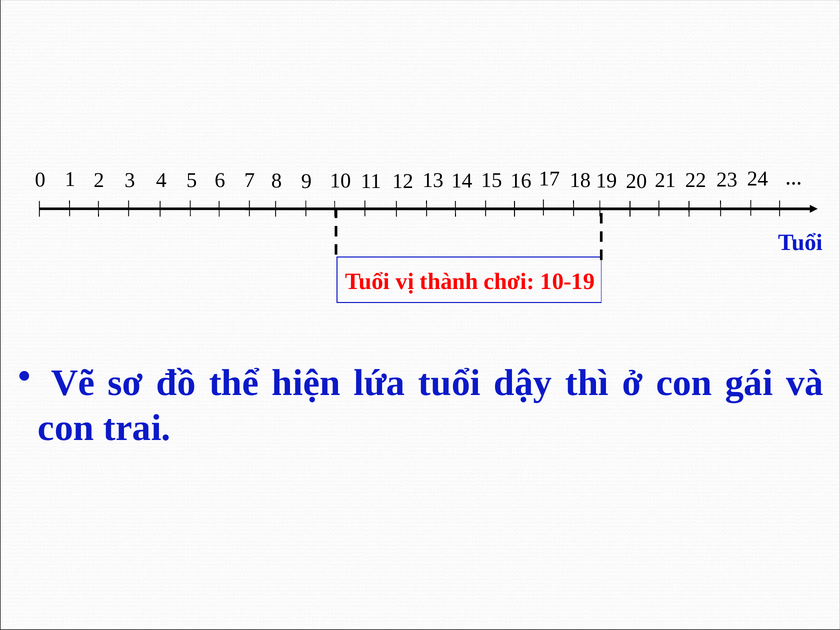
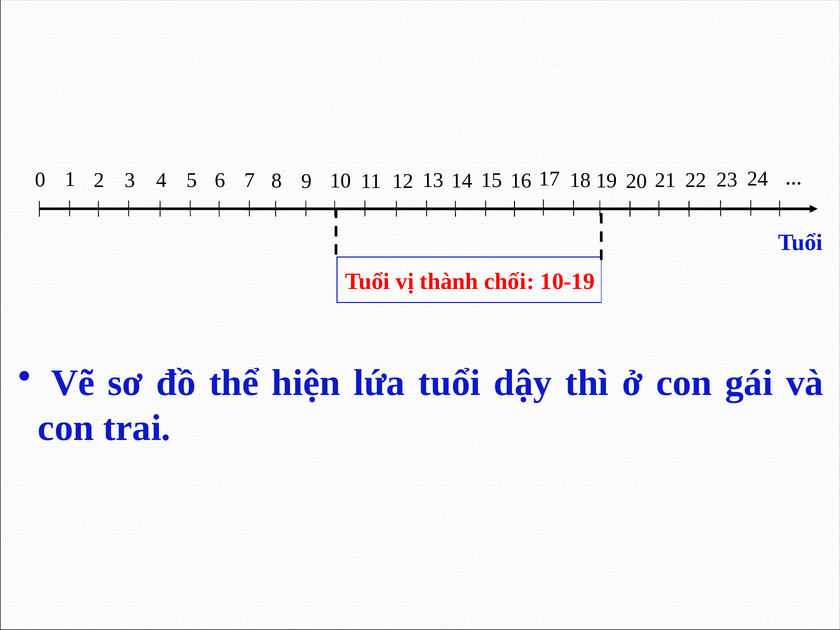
chơi: chơi -> chối
